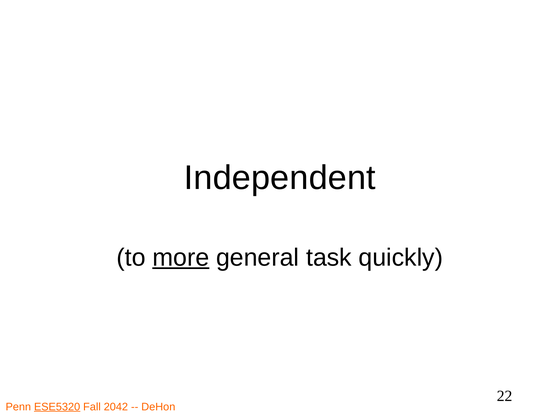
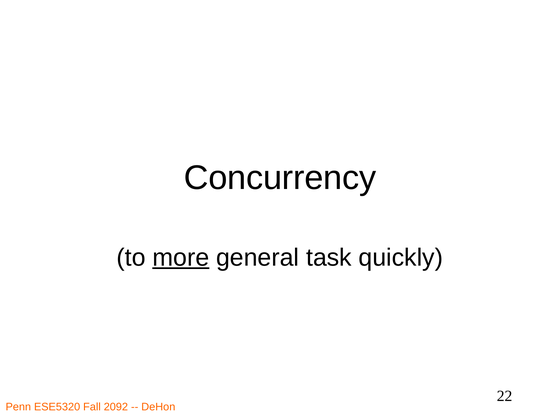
Independent: Independent -> Concurrency
ESE5320 underline: present -> none
2042: 2042 -> 2092
